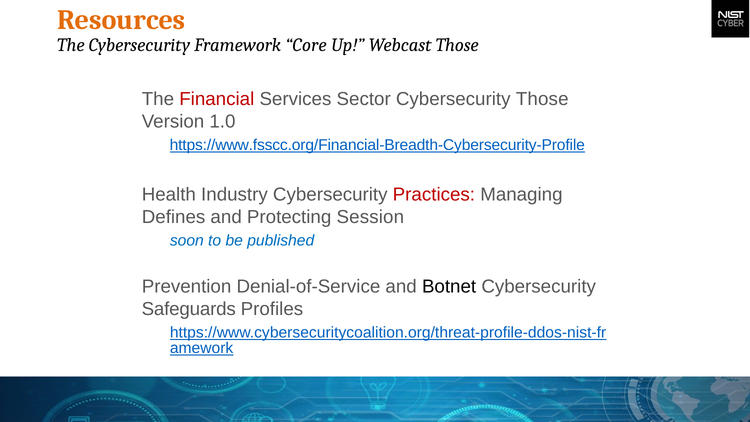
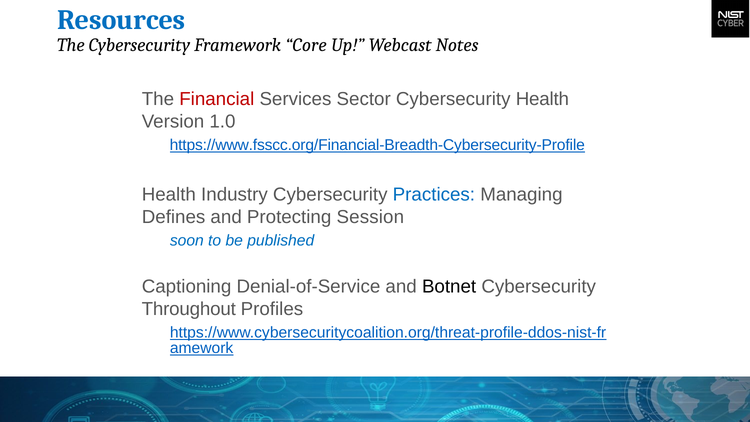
Resources colour: orange -> blue
Webcast Those: Those -> Notes
Cybersecurity Those: Those -> Health
Practices colour: red -> blue
Prevention: Prevention -> Captioning
Safeguards: Safeguards -> Throughout
